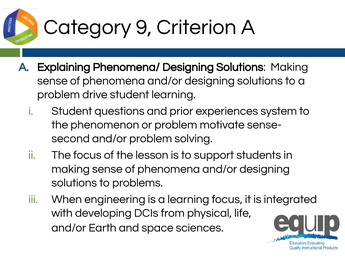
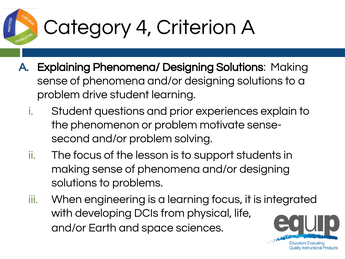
9: 9 -> 4
system: system -> explain
